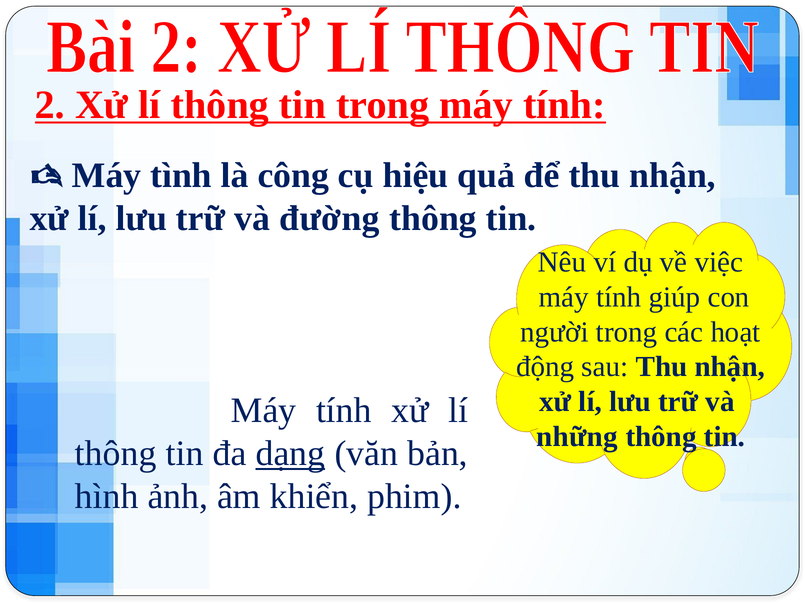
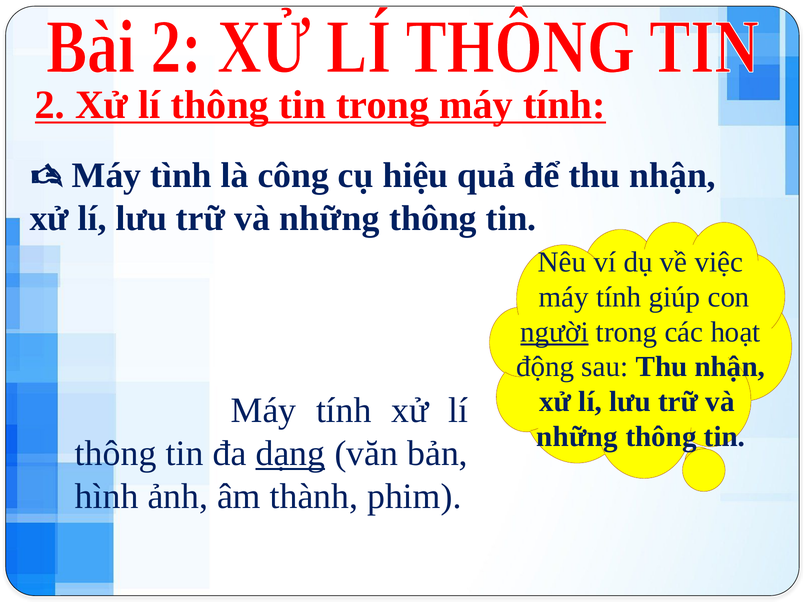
đường at (329, 218): đường -> những
người underline: none -> present
khiển: khiển -> thành
